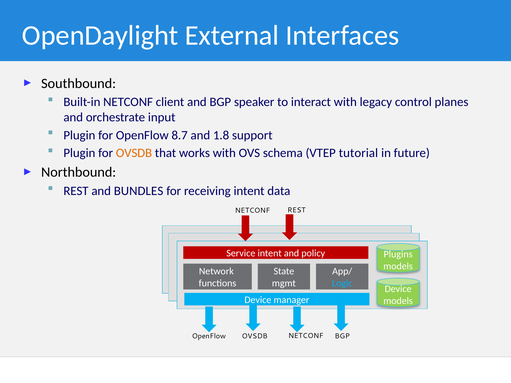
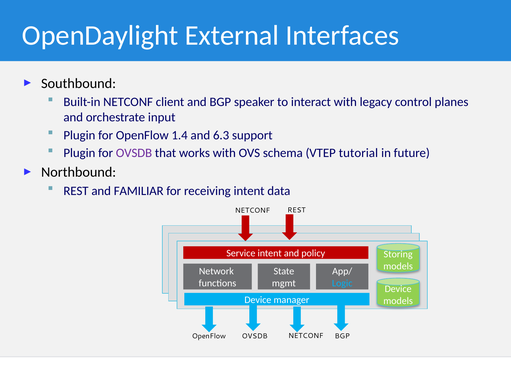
8.7: 8.7 -> 1.4
1.8: 1.8 -> 6.3
OVSDB at (134, 153) colour: orange -> purple
BUNDLES: BUNDLES -> FAMILIAR
Plugins: Plugins -> Storing
